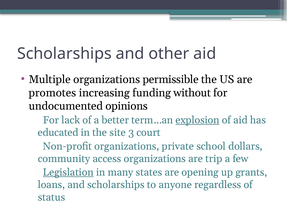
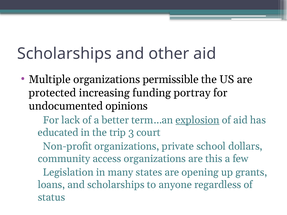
promotes: promotes -> protected
without: without -> portray
site: site -> trip
trip: trip -> this
Legislation underline: present -> none
